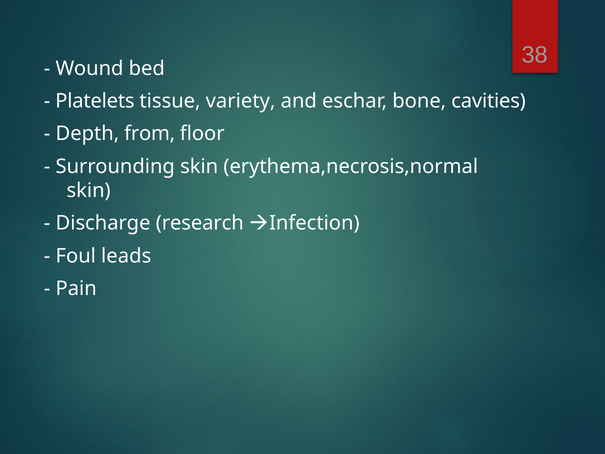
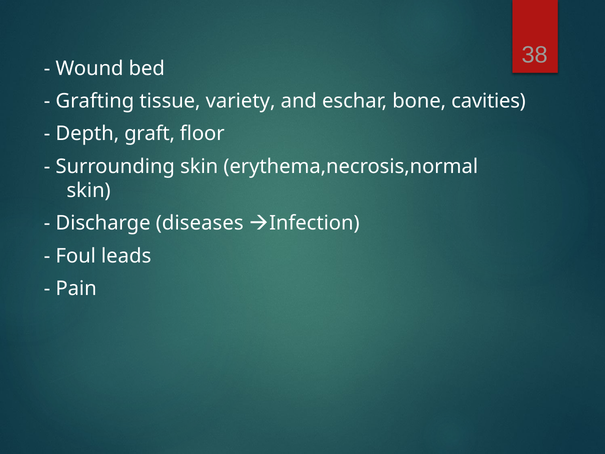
Platelets: Platelets -> Grafting
from: from -> graft
research: research -> diseases
